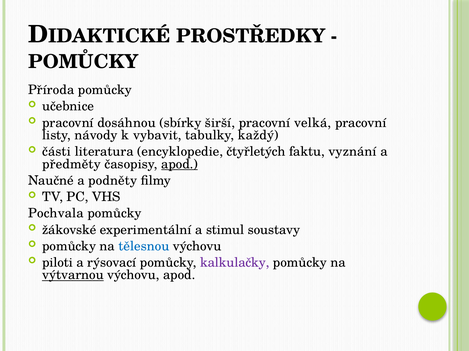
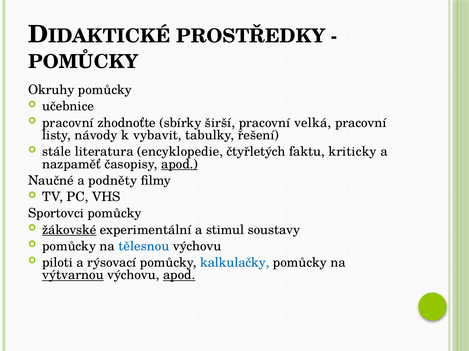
Příroda: Příroda -> Okruhy
dosáhnou: dosáhnou -> zhodnoťte
každý: každý -> řešení
části: části -> stále
vyznání: vyznání -> kriticky
předměty: předměty -> nazpaměť
Pochvala: Pochvala -> Sportovci
žákovské underline: none -> present
kalkulačky colour: purple -> blue
apod at (179, 276) underline: none -> present
